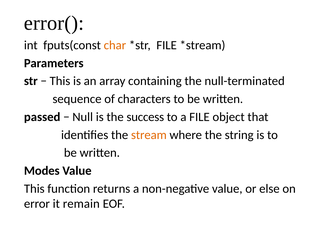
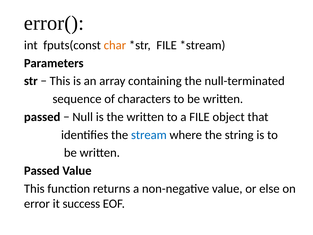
the success: success -> written
stream colour: orange -> blue
Modes at (42, 171): Modes -> Passed
remain: remain -> success
